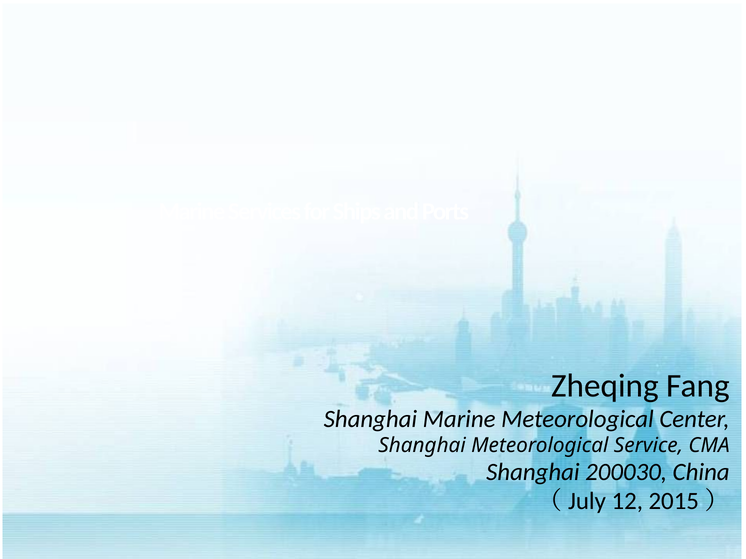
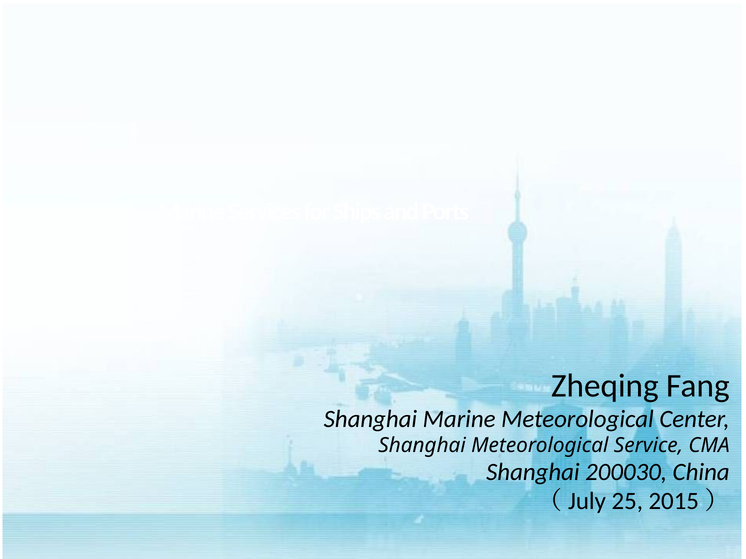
12: 12 -> 25
